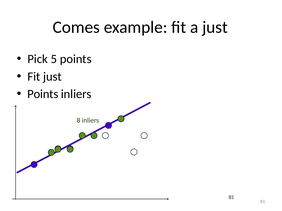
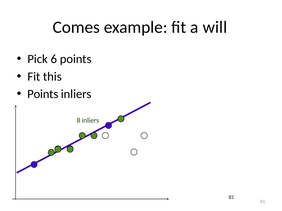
a just: just -> will
5: 5 -> 6
Fit just: just -> this
